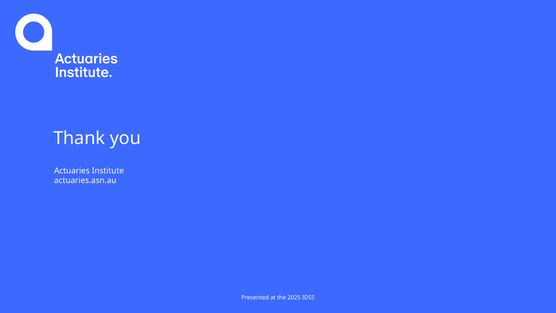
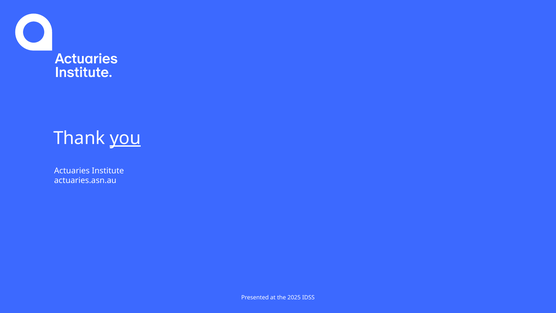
you underline: none -> present
